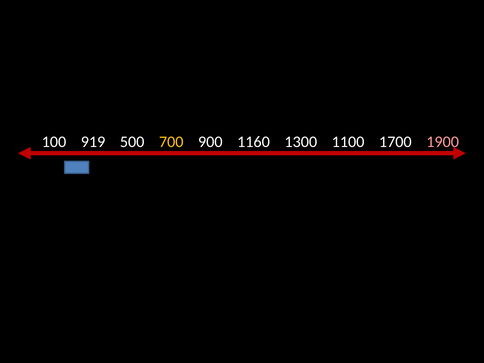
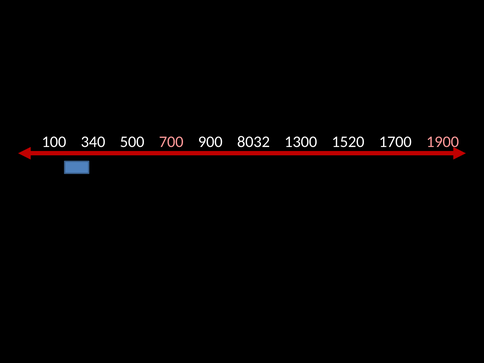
919: 919 -> 340
700 colour: yellow -> pink
1160: 1160 -> 8032
1100: 1100 -> 1520
